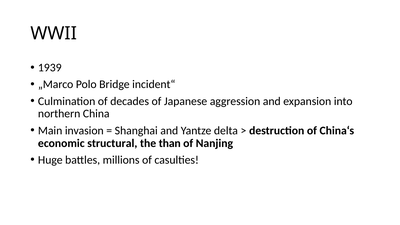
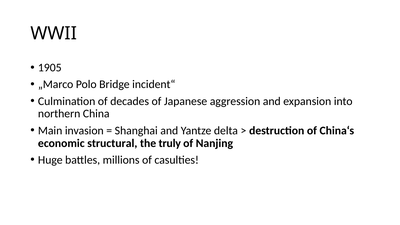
1939: 1939 -> 1905
than: than -> truly
